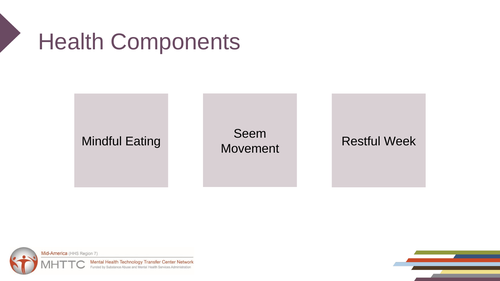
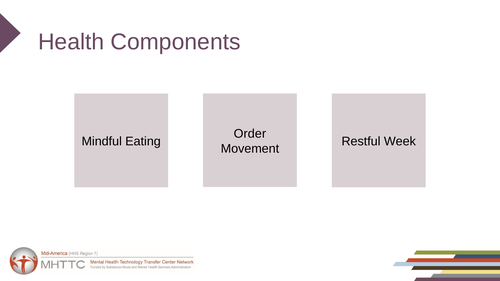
Seem: Seem -> Order
